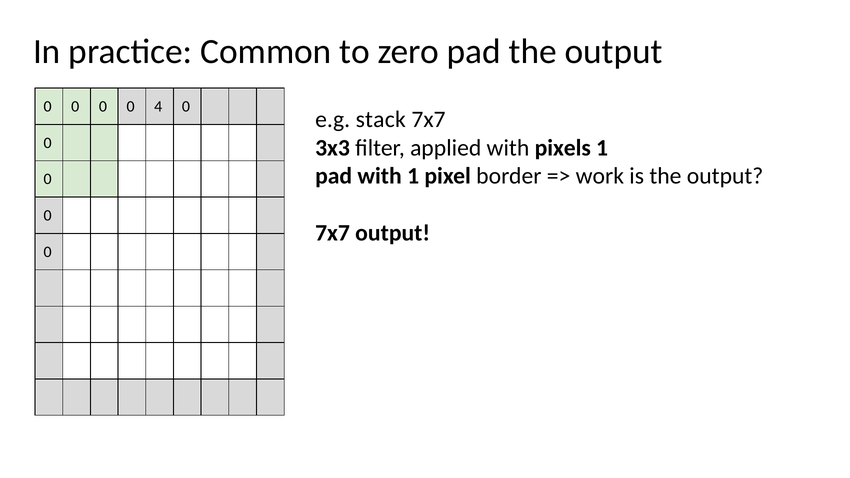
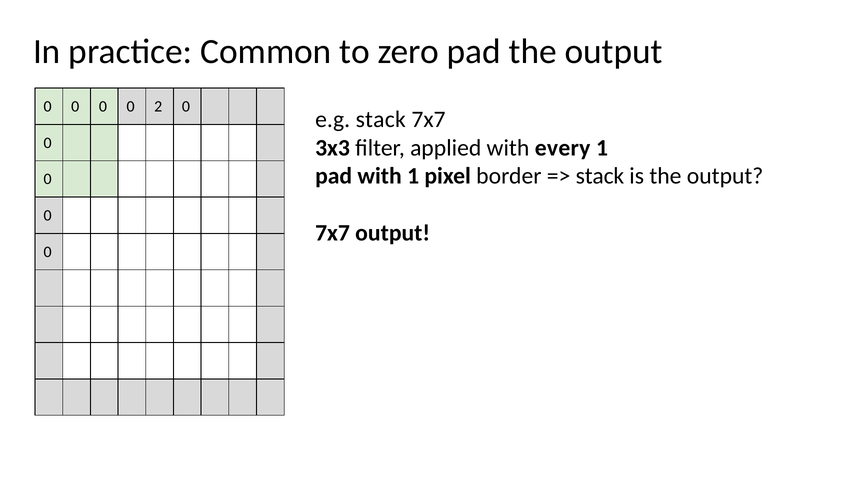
4: 4 -> 2
pixels: pixels -> every
work at (600, 176): work -> stack
